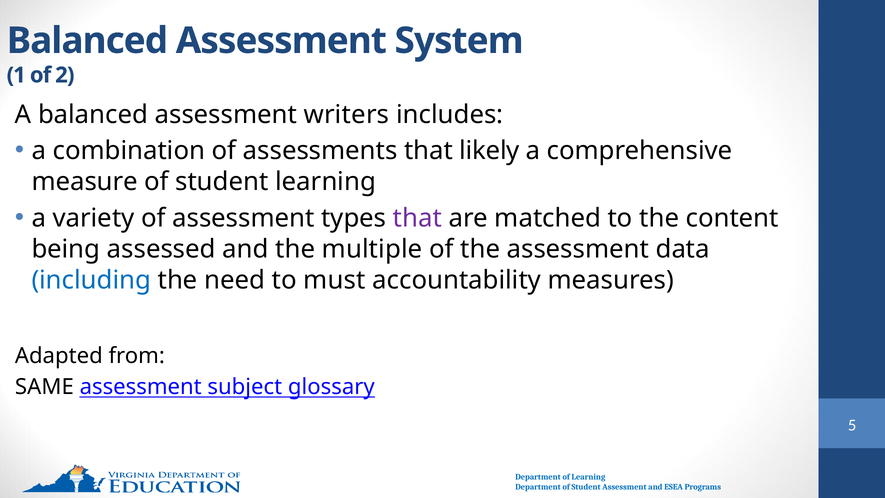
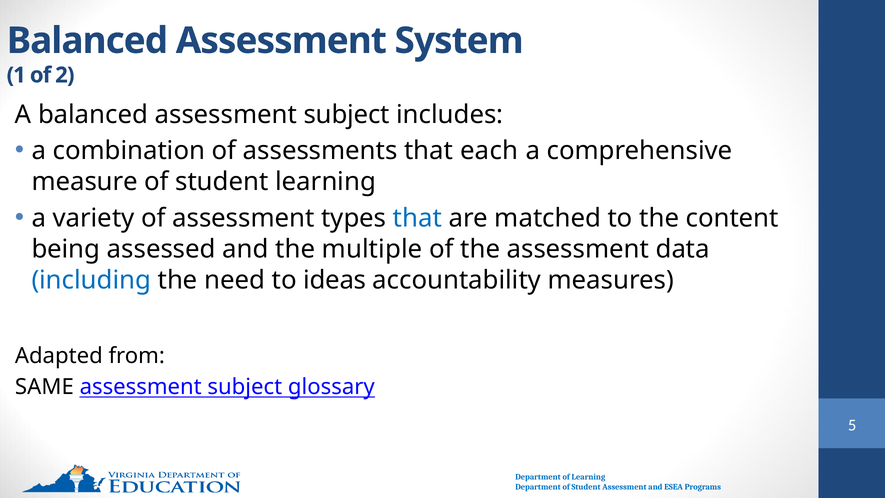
balanced assessment writers: writers -> subject
likely: likely -> each
that at (417, 218) colour: purple -> blue
must: must -> ideas
